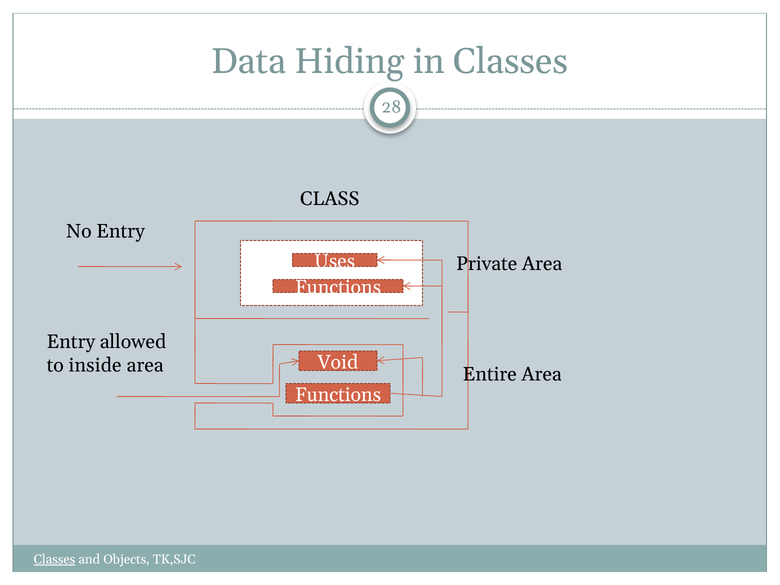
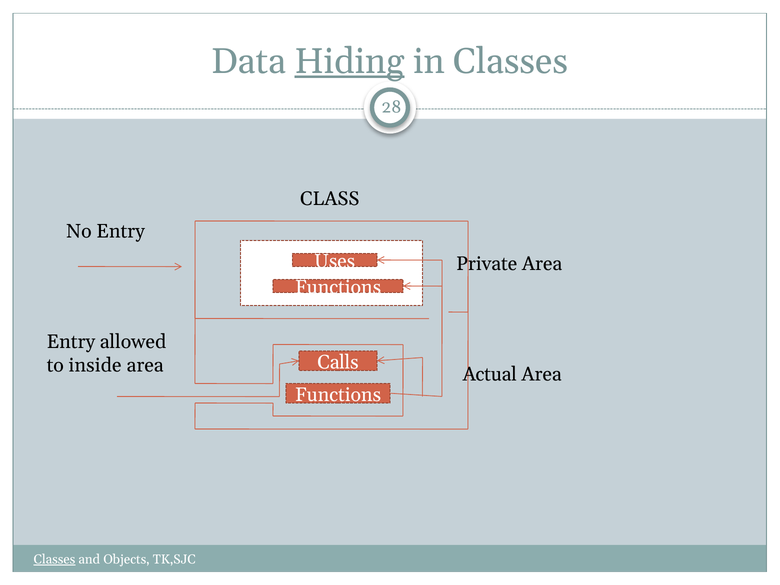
Hiding underline: none -> present
Void: Void -> Calls
Entire: Entire -> Actual
